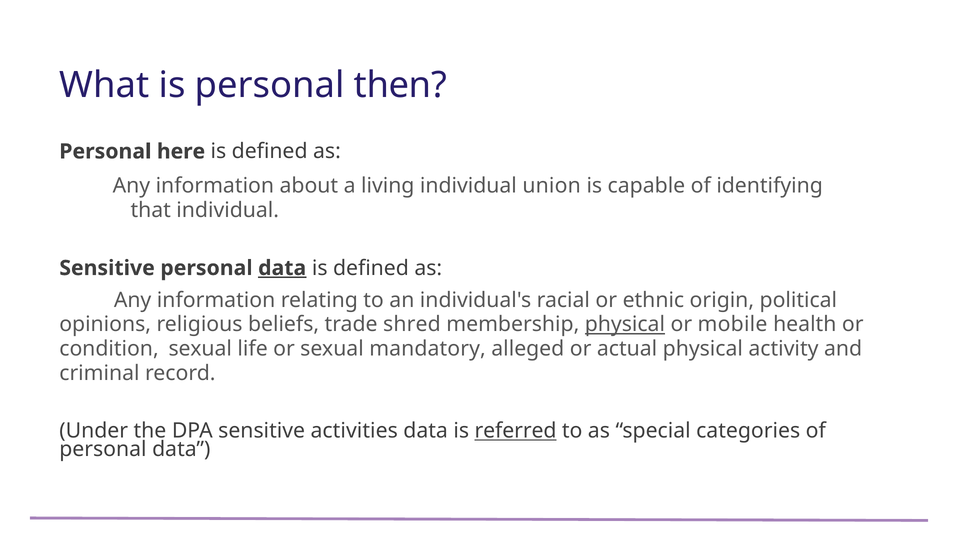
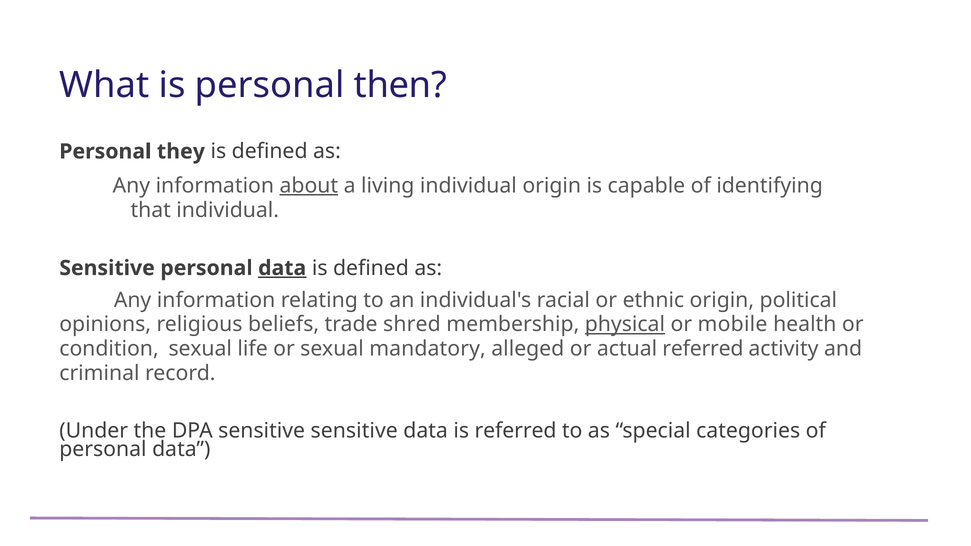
here: here -> they
about underline: none -> present
individual union: union -> origin
actual physical: physical -> referred
sensitive activities: activities -> sensitive
referred at (516, 431) underline: present -> none
